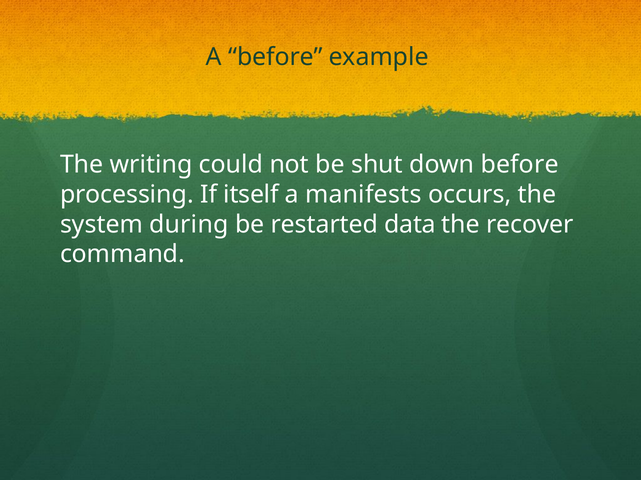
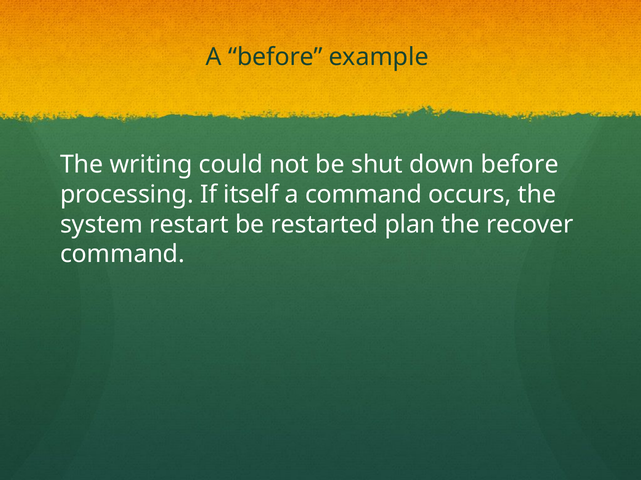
a manifests: manifests -> command
during: during -> restart
data: data -> plan
